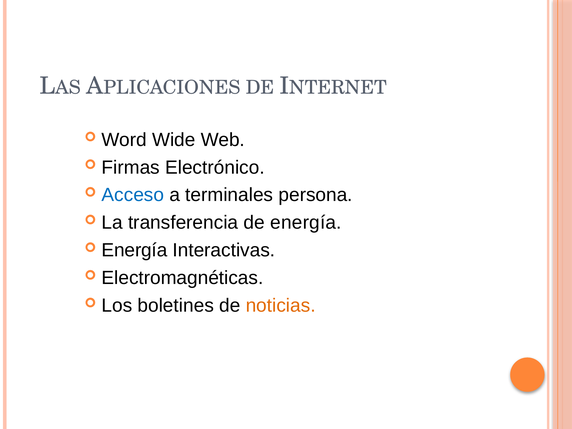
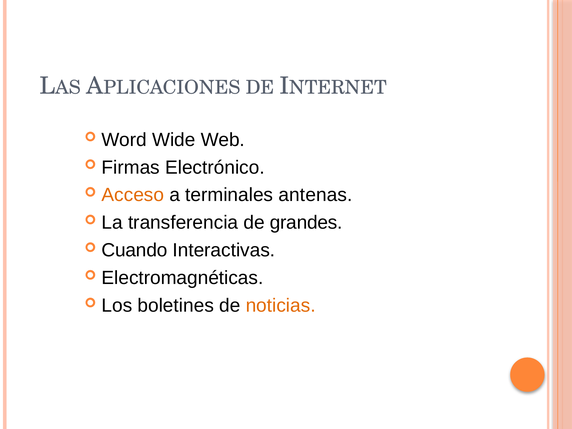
Acceso colour: blue -> orange
persona: persona -> antenas
de energía: energía -> grandes
Energía at (134, 250): Energía -> Cuando
